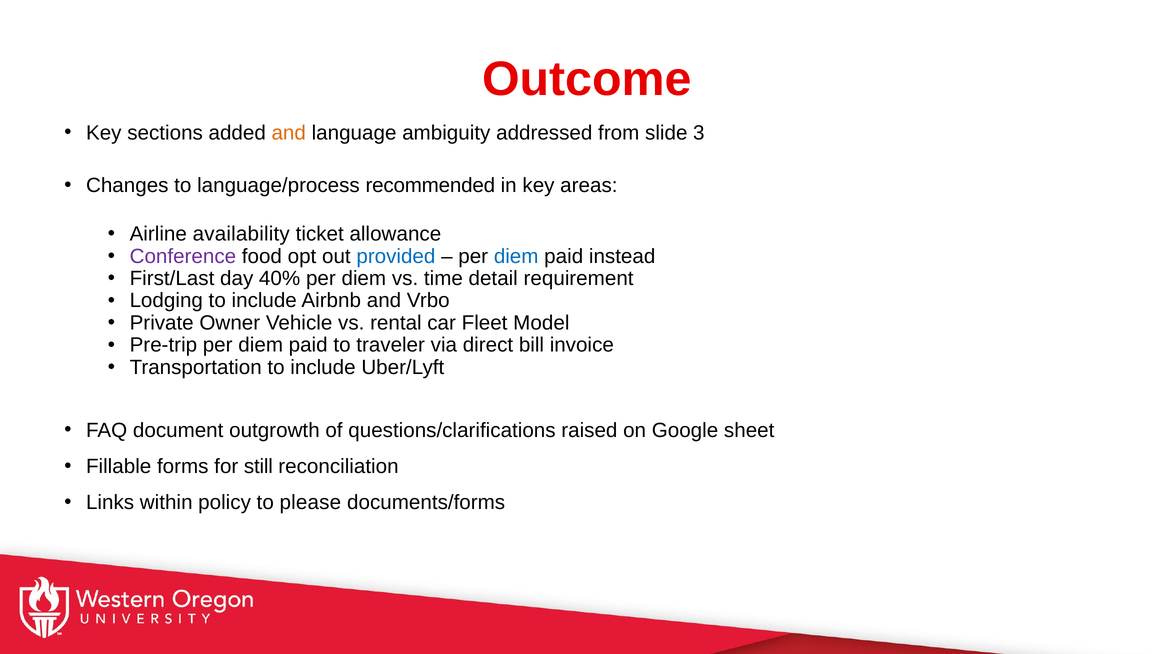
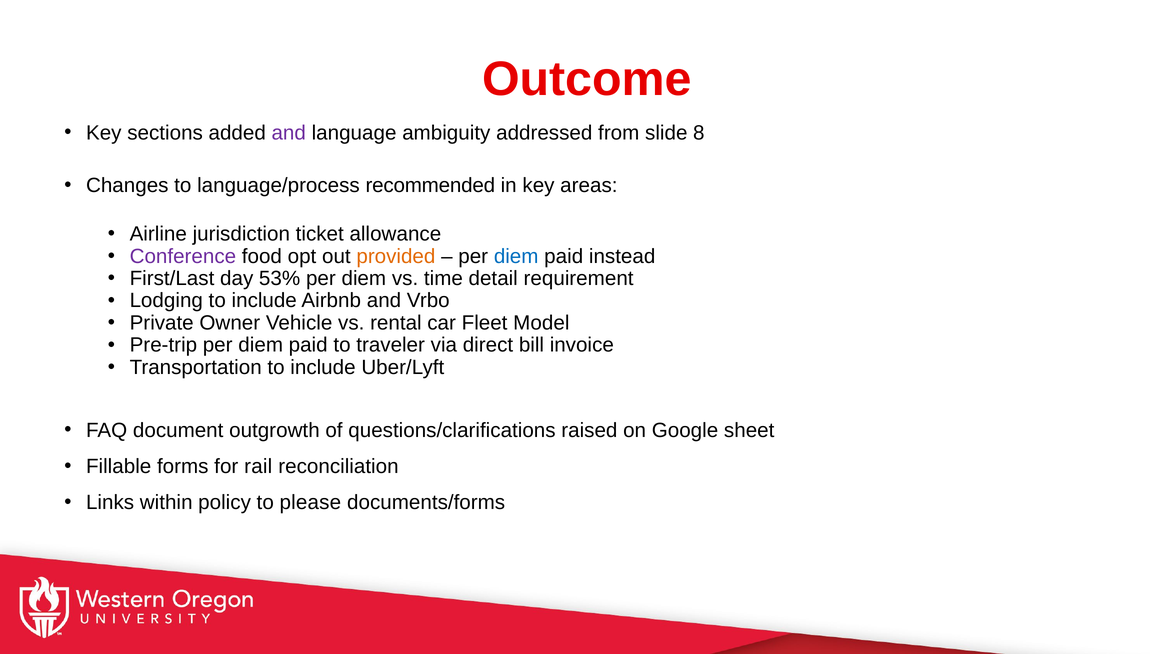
and at (289, 133) colour: orange -> purple
3: 3 -> 8
availability: availability -> jurisdiction
provided colour: blue -> orange
40%: 40% -> 53%
still: still -> rail
